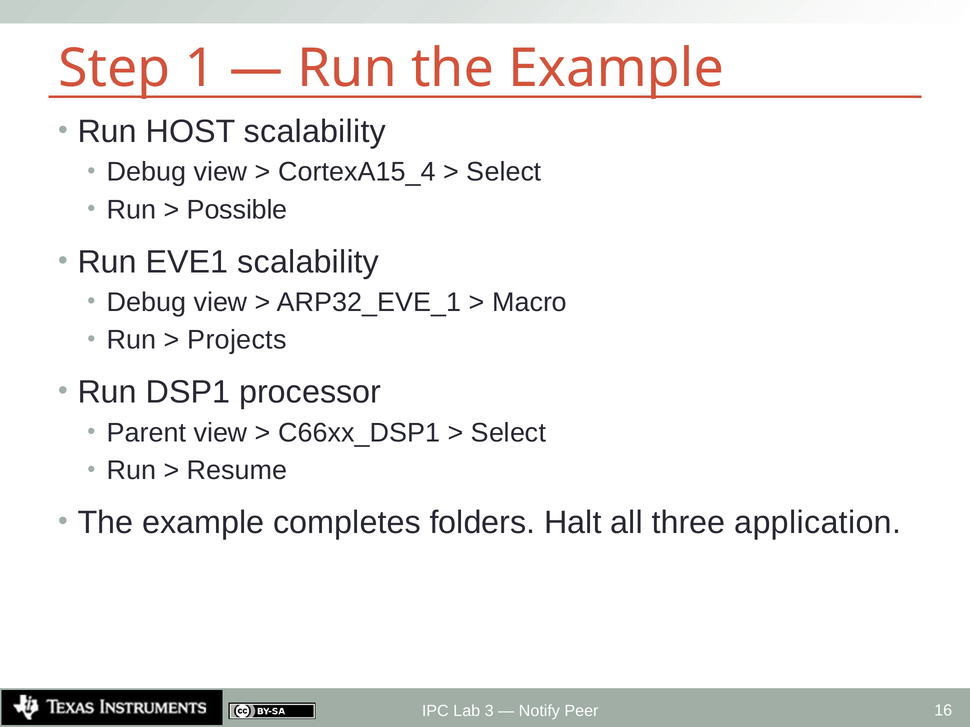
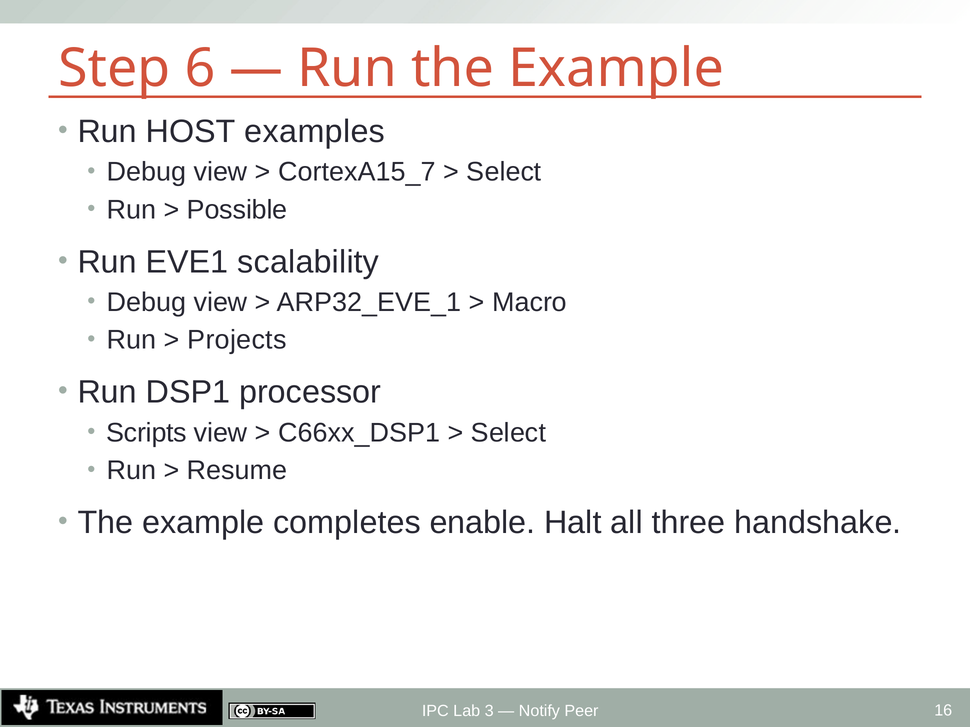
1: 1 -> 6
HOST scalability: scalability -> examples
CortexA15_4: CortexA15_4 -> CortexA15_7
Parent: Parent -> Scripts
folders: folders -> enable
application: application -> handshake
